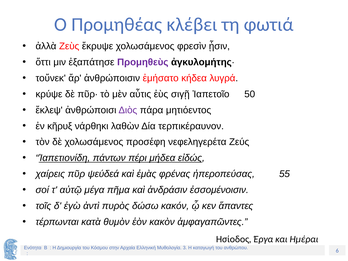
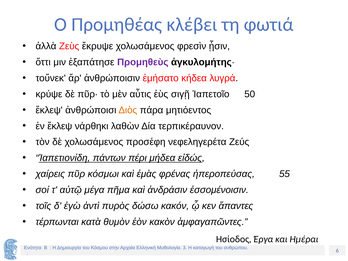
Διὸς colour: purple -> orange
ἐν κῆρυξ: κῆρυξ -> ἔκλεψ
ψεύδεά: ψεύδεά -> κόσμωι
